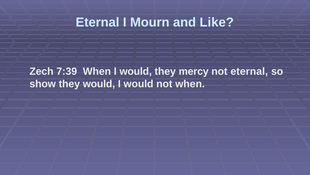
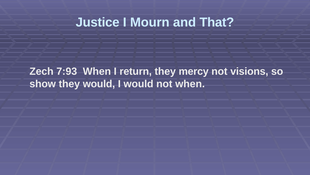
Eternal at (98, 22): Eternal -> Justice
Like: Like -> That
7:39: 7:39 -> 7:93
When I would: would -> return
not eternal: eternal -> visions
